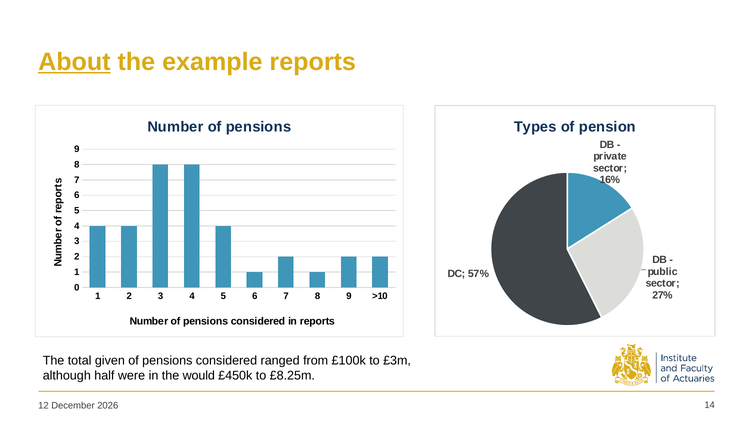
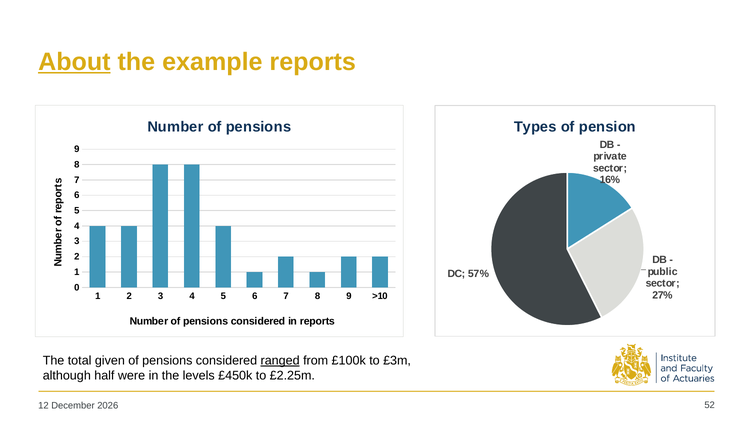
ranged underline: none -> present
would: would -> levels
£8.25m: £8.25m -> £2.25m
14: 14 -> 52
